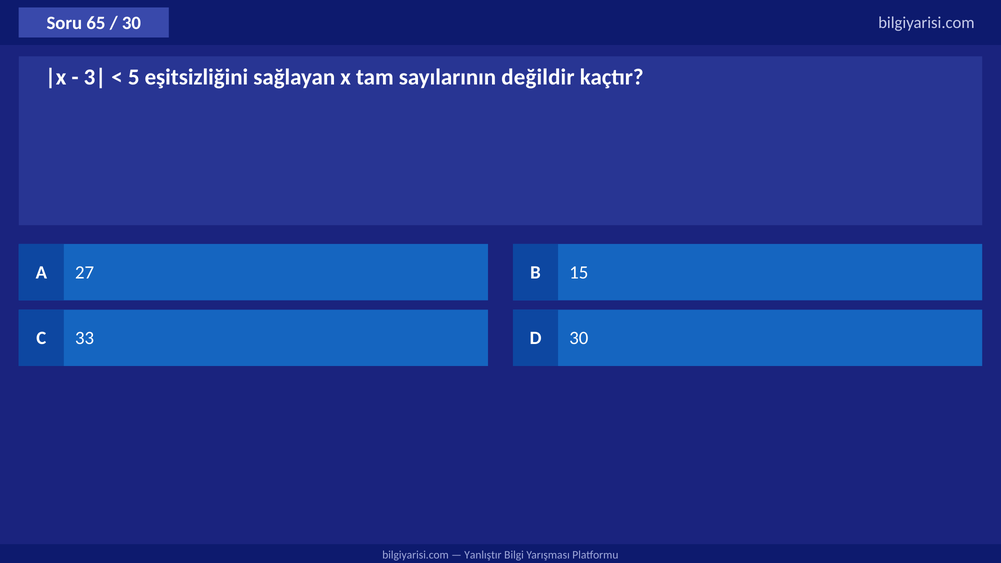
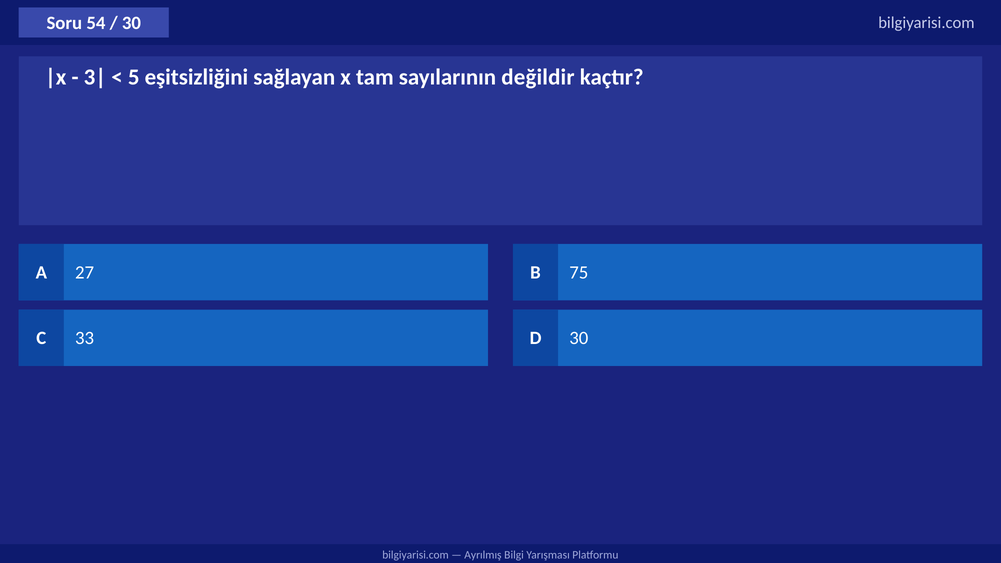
65: 65 -> 54
15: 15 -> 75
Yanlıştır: Yanlıştır -> Ayrılmış
